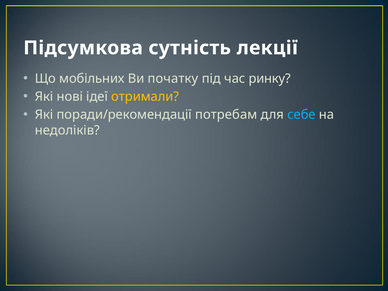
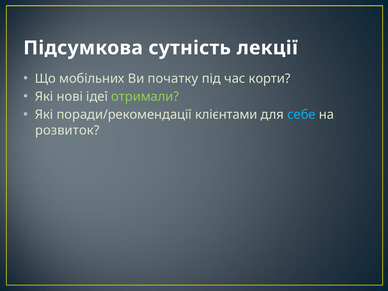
ринку: ринку -> корти
отримали colour: yellow -> light green
потребам: потребам -> клієнтами
недоліків: недоліків -> розвиток
